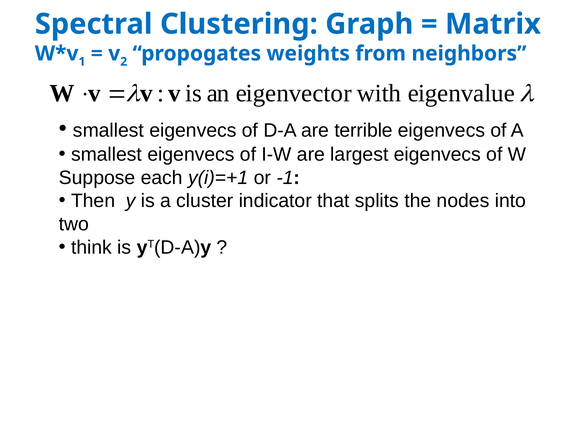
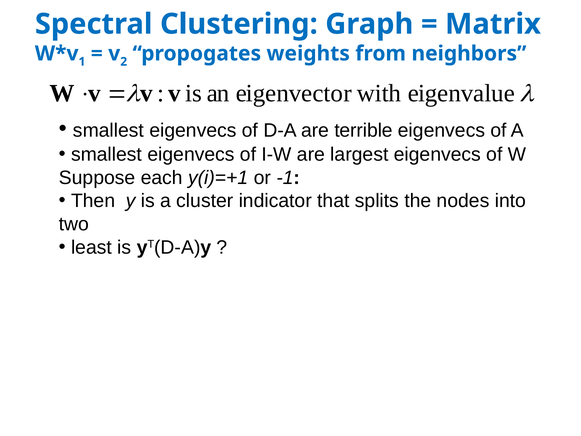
think: think -> least
